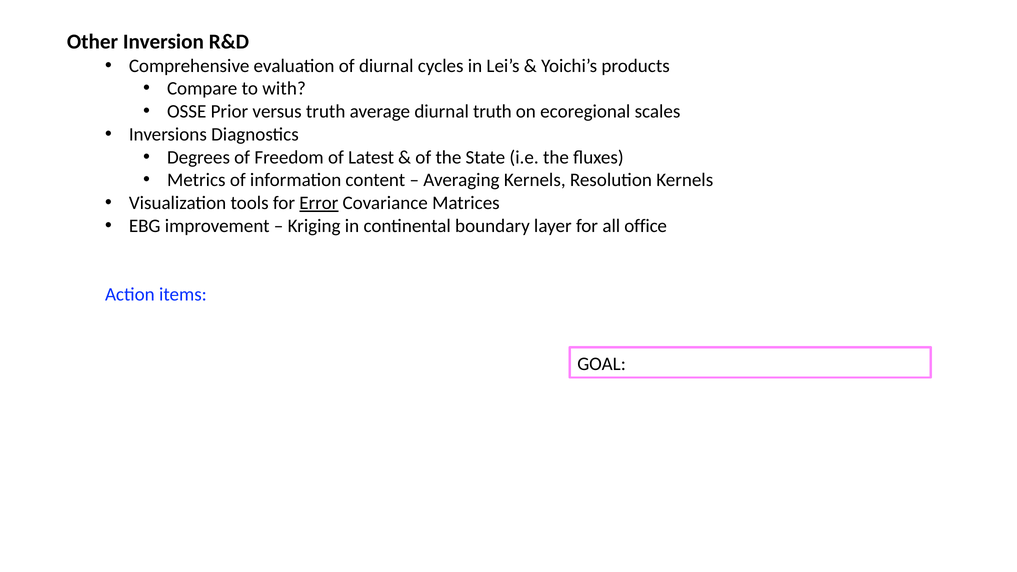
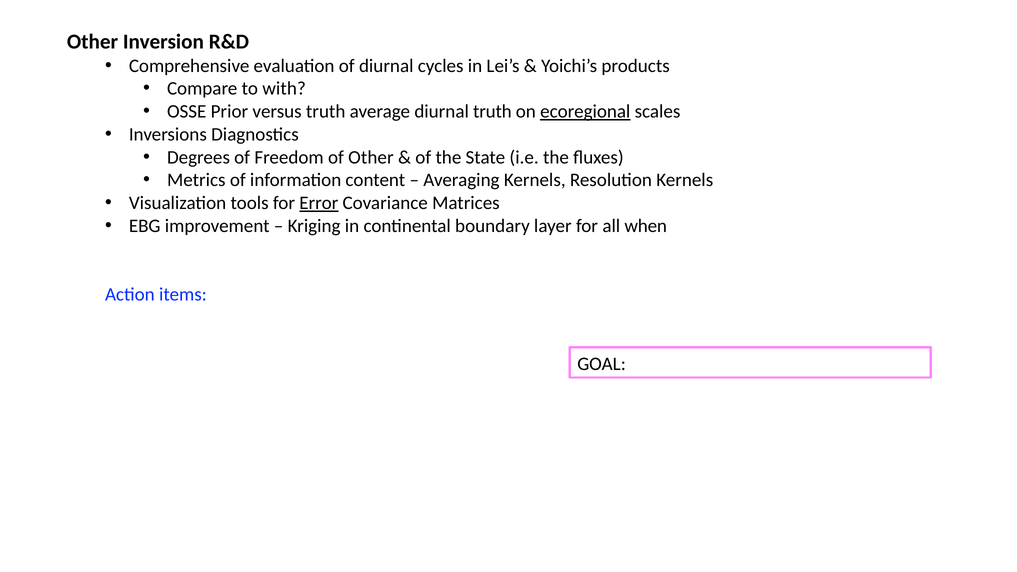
ecoregional underline: none -> present
of Latest: Latest -> Other
office: office -> when
